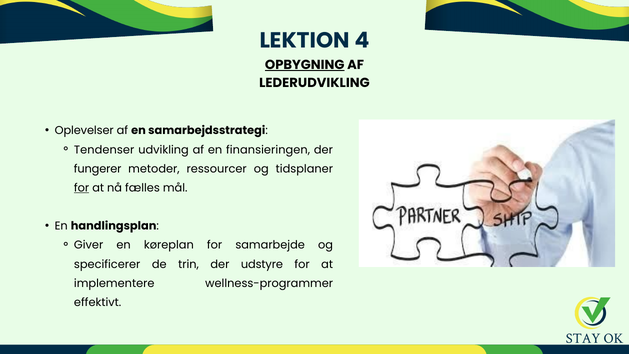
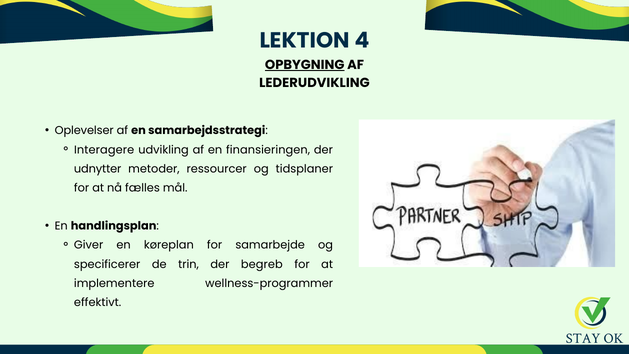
Tendenser: Tendenser -> Interagere
fungerer: fungerer -> udnytter
for at (82, 188) underline: present -> none
udstyre: udstyre -> begreb
